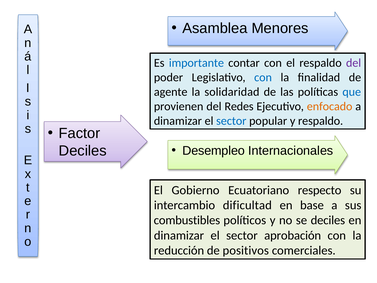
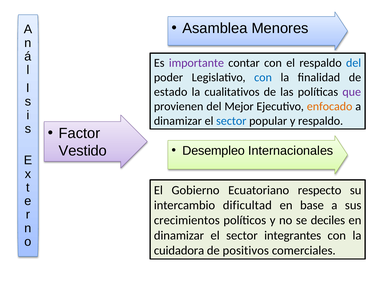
importante colour: blue -> purple
del at (354, 63) colour: purple -> blue
agente: agente -> estado
solidaridad: solidaridad -> cualitativos
que colour: blue -> purple
Redes: Redes -> Mejor
Deciles at (83, 151): Deciles -> Vestido
combustibles: combustibles -> crecimientos
aprobación: aprobación -> integrantes
reducción: reducción -> cuidadora
